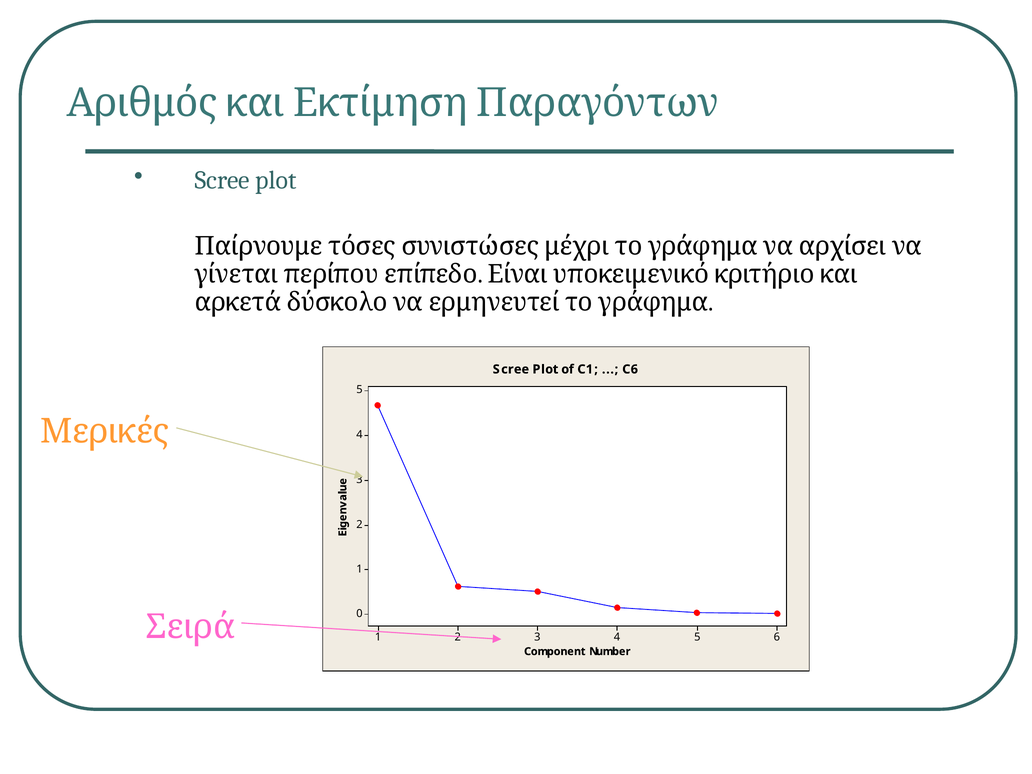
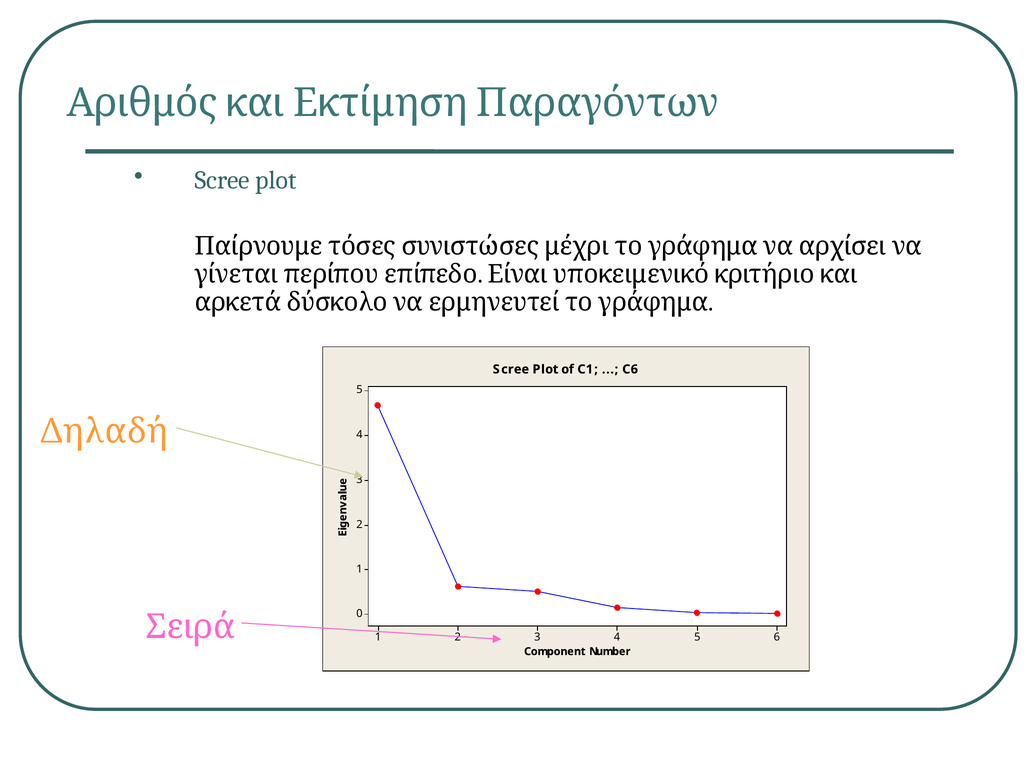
Μερικές: Μερικές -> Δηλαδή
